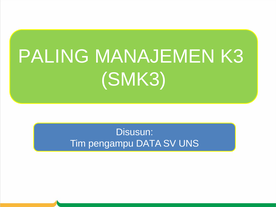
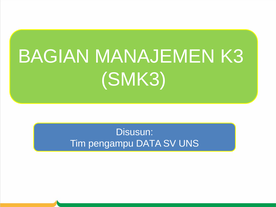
PALING: PALING -> BAGIAN
